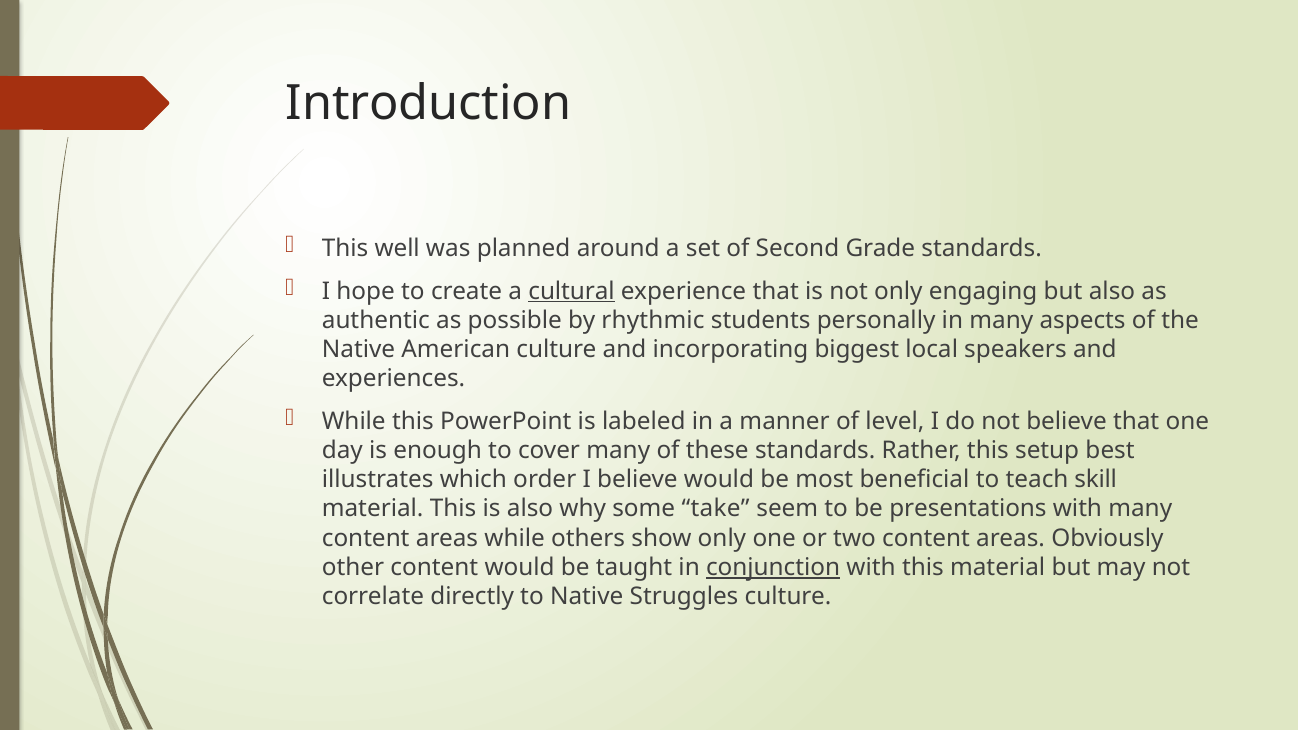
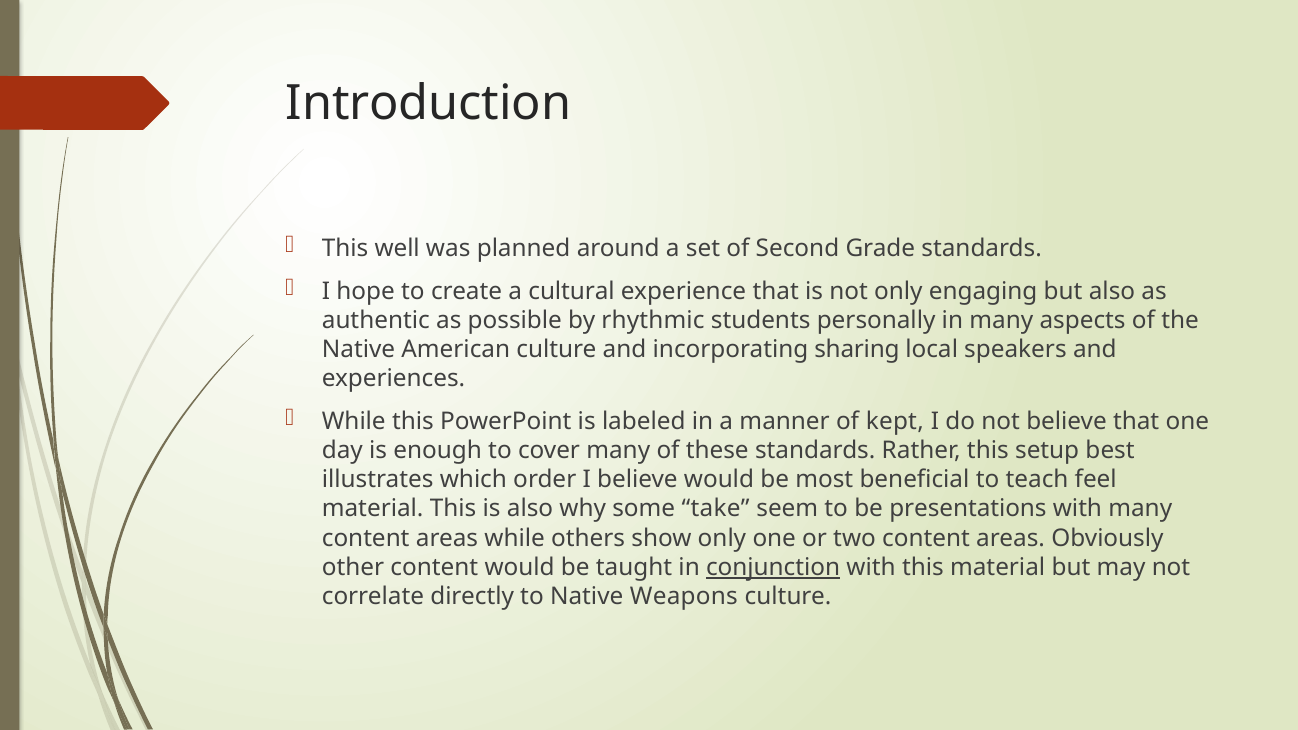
cultural underline: present -> none
biggest: biggest -> sharing
level: level -> kept
skill: skill -> feel
Struggles: Struggles -> Weapons
